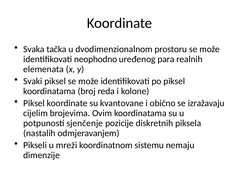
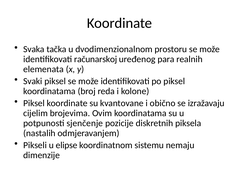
neophodno: neophodno -> računarskoj
mreži: mreži -> elipse
